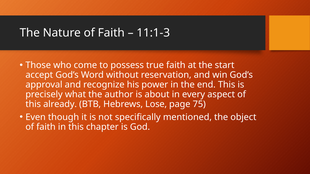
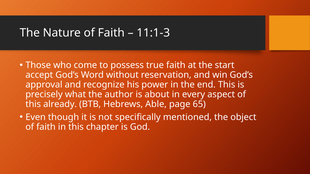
Lose: Lose -> Able
75: 75 -> 65
